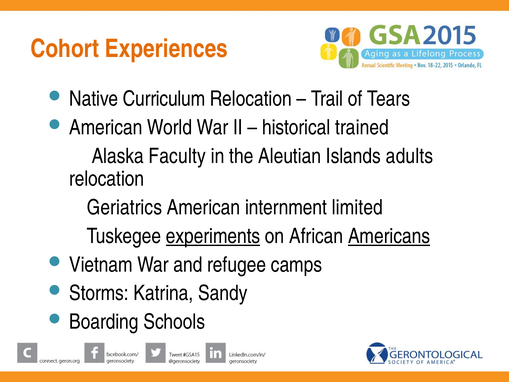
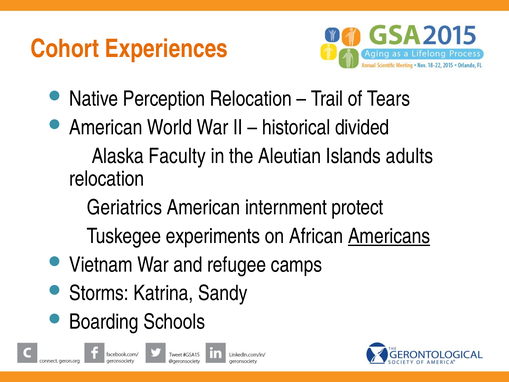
Curriculum: Curriculum -> Perception
trained: trained -> divided
limited: limited -> protect
experiments underline: present -> none
